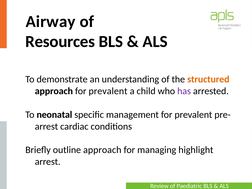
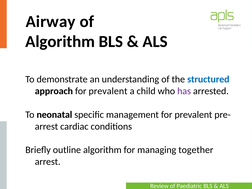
Resources at (60, 42): Resources -> Algorithm
structured colour: orange -> blue
outline approach: approach -> algorithm
highlight: highlight -> together
